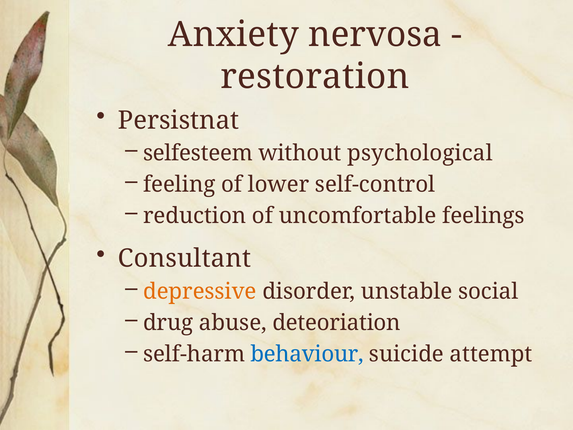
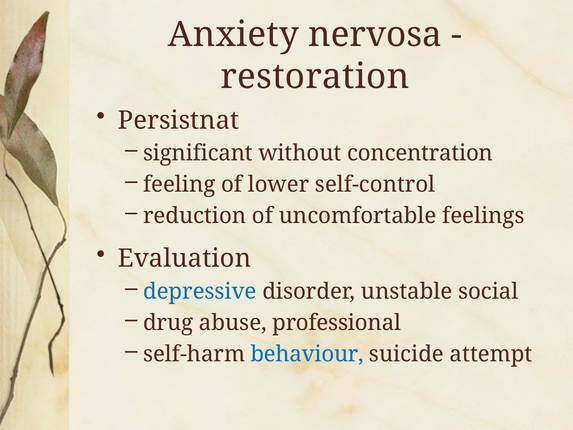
selfesteem: selfesteem -> significant
psychological: psychological -> concentration
Consultant: Consultant -> Evaluation
depressive colour: orange -> blue
deteoriation: deteoriation -> professional
